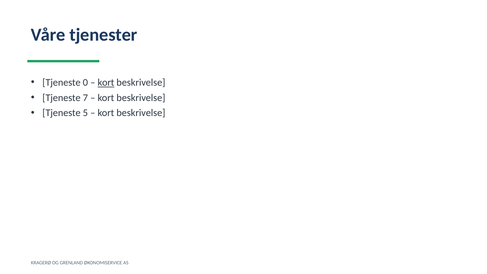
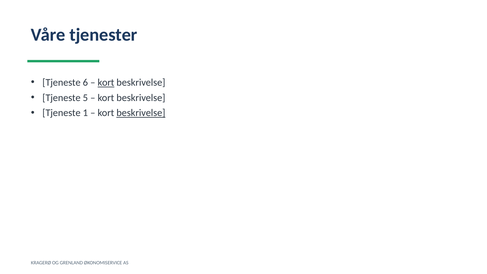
0: 0 -> 6
7: 7 -> 5
5: 5 -> 1
beskrivelse at (141, 113) underline: none -> present
